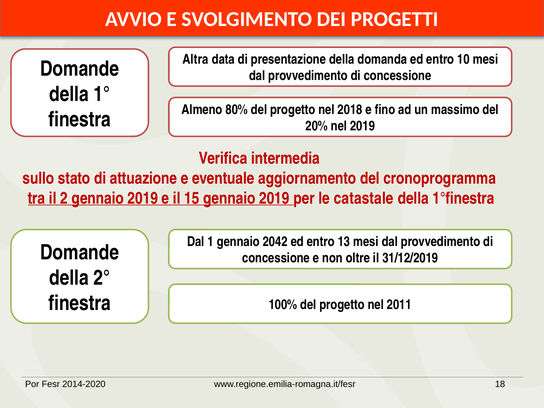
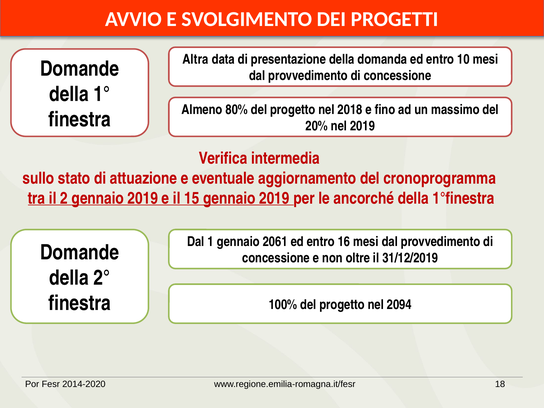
catastale: catastale -> ancorché
2042: 2042 -> 2061
13: 13 -> 16
2011: 2011 -> 2094
